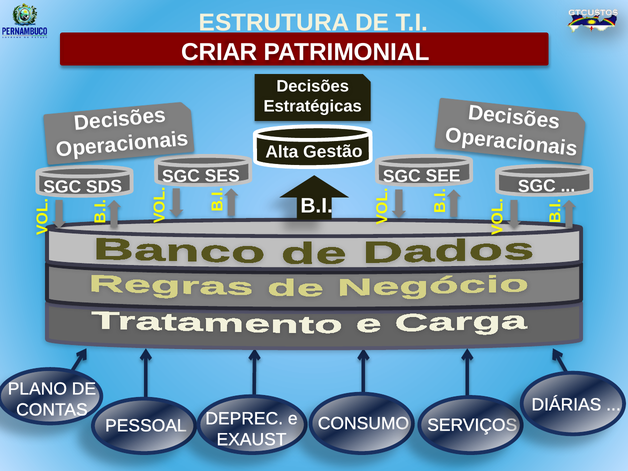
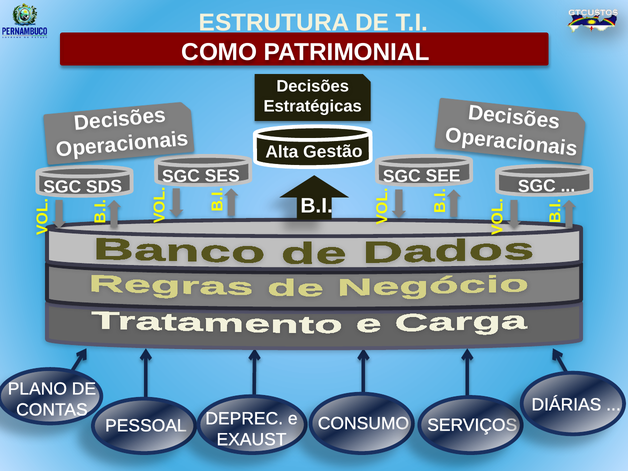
CRIAR: CRIAR -> COMO
